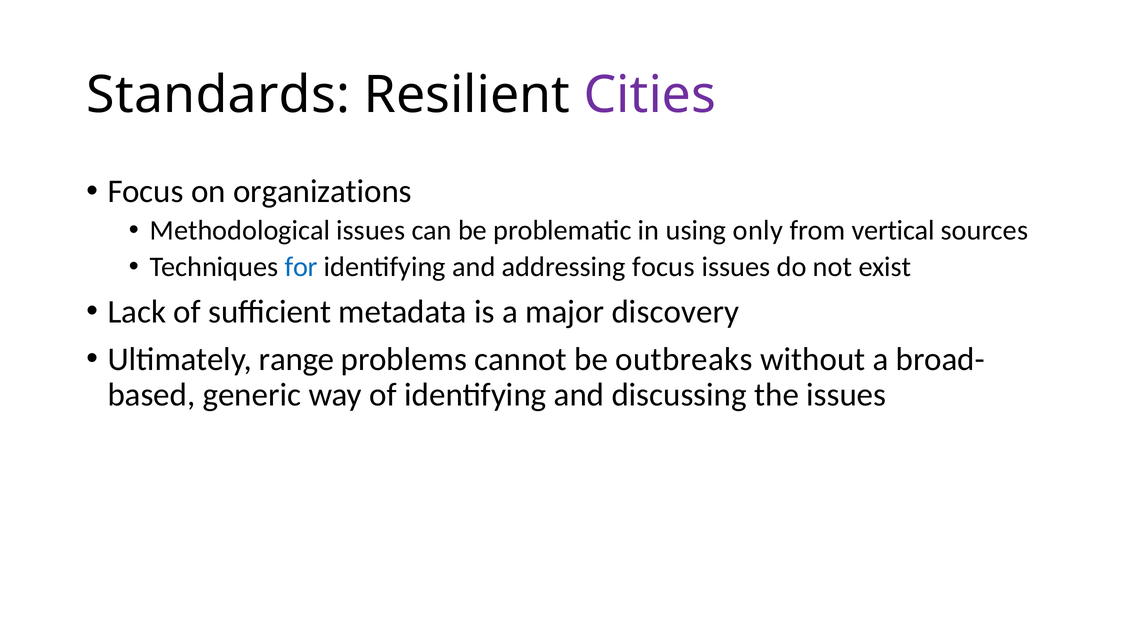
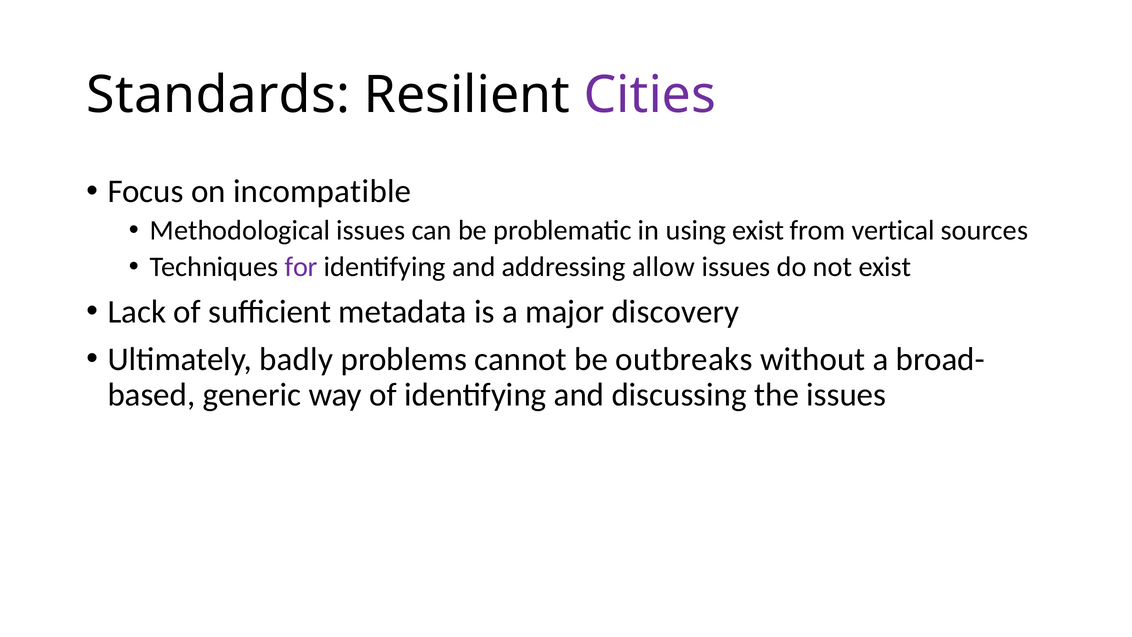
organizations: organizations -> incompatible
using only: only -> exist
for colour: blue -> purple
addressing focus: focus -> allow
range: range -> badly
